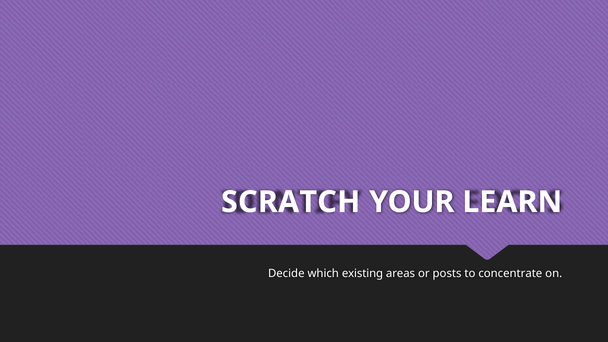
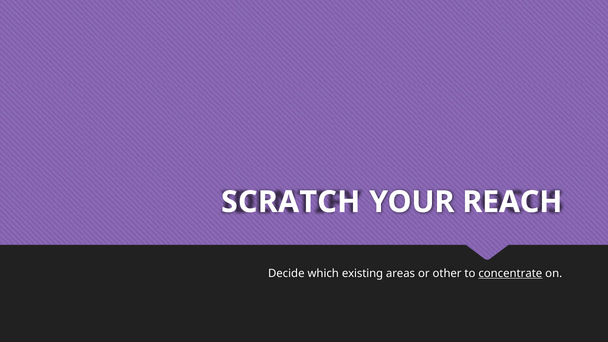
LEARN: LEARN -> REACH
posts: posts -> other
concentrate underline: none -> present
